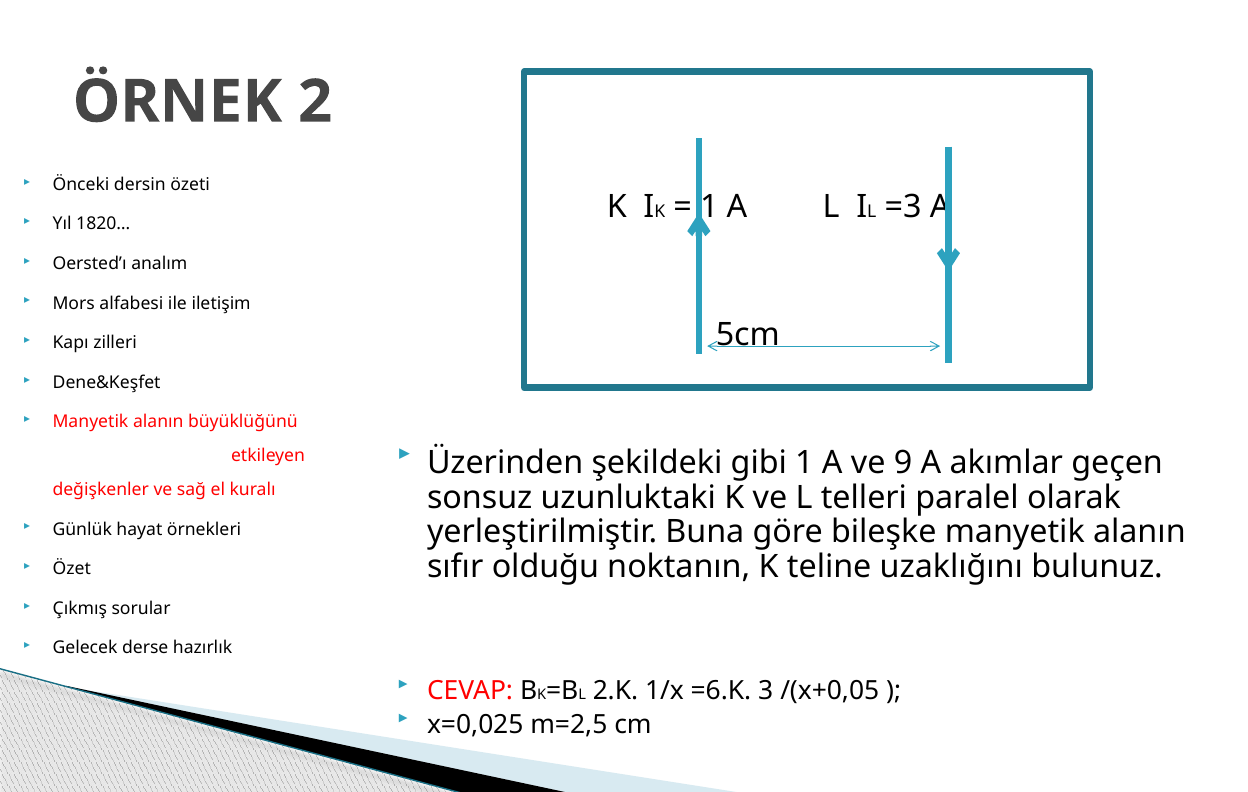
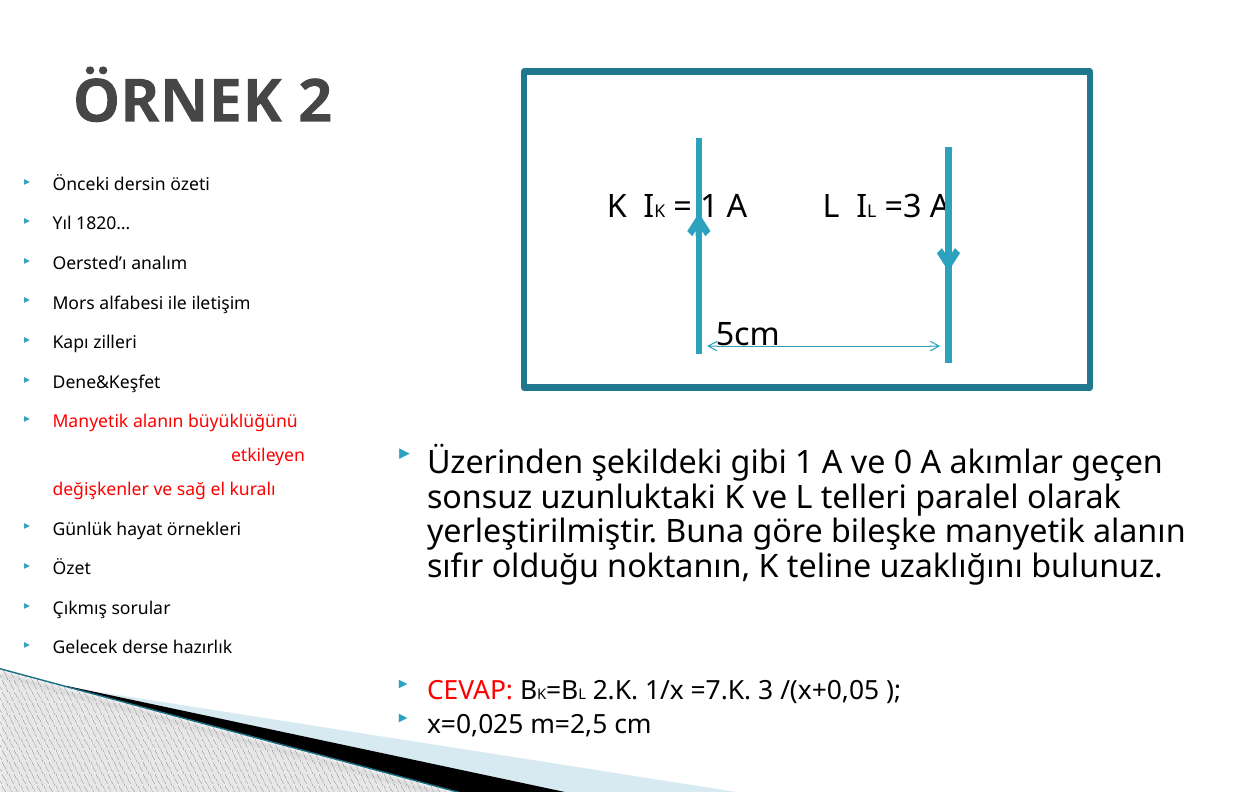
9: 9 -> 0
=6.K: =6.K -> =7.K
